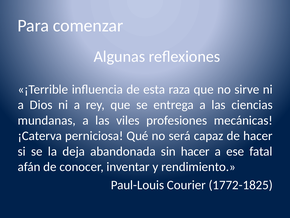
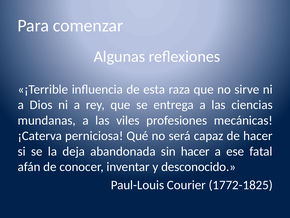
rendimiento: rendimiento -> desconocido
